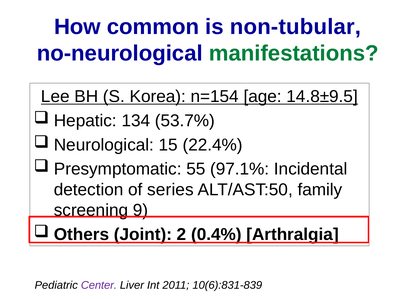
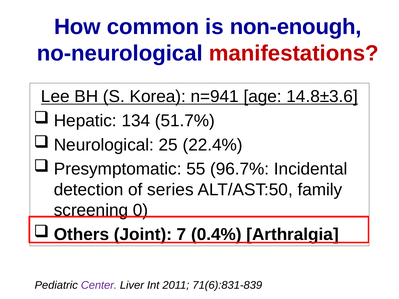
non-tubular: non-tubular -> non-enough
manifestations colour: green -> red
n=154: n=154 -> n=941
14.8±9.5: 14.8±9.5 -> 14.8±3.6
53.7%: 53.7% -> 51.7%
15: 15 -> 25
97.1%: 97.1% -> 96.7%
9: 9 -> 0
2: 2 -> 7
10(6):831-839: 10(6):831-839 -> 71(6):831-839
